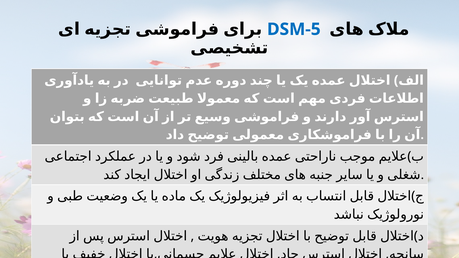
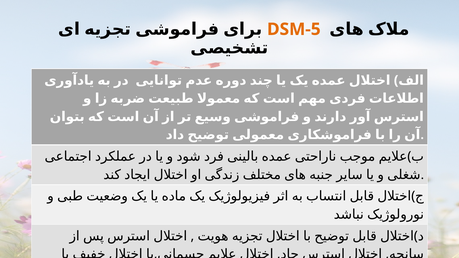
DSM-5 colour: blue -> orange
